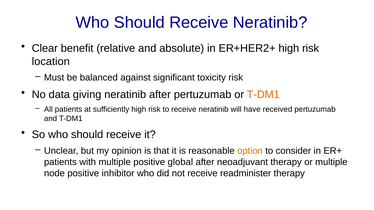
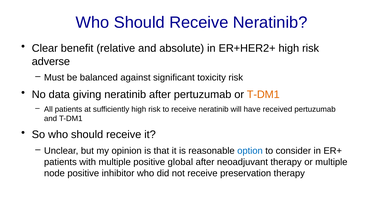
location: location -> adverse
option colour: orange -> blue
readminister: readminister -> preservation
